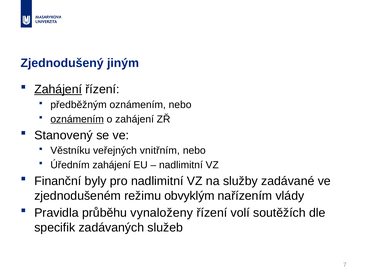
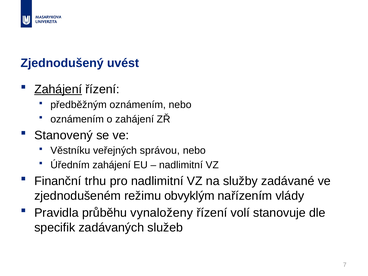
jiným: jiným -> uvést
oznámením at (77, 119) underline: present -> none
vnitřním: vnitřním -> správou
byly: byly -> trhu
soutěžích: soutěžích -> stanovuje
